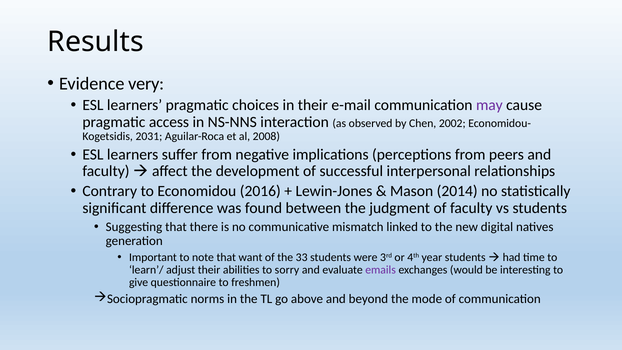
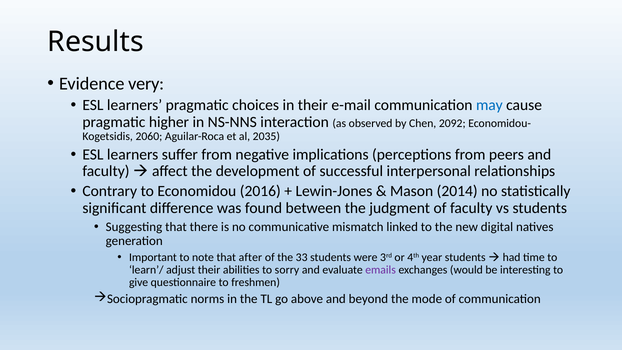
may colour: purple -> blue
access: access -> higher
2002: 2002 -> 2092
2031: 2031 -> 2060
2008: 2008 -> 2035
want: want -> after
